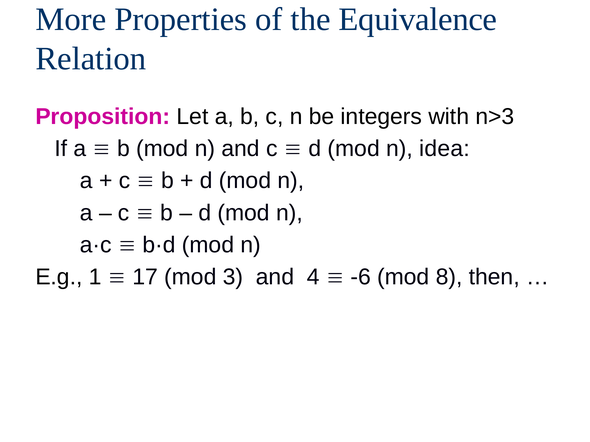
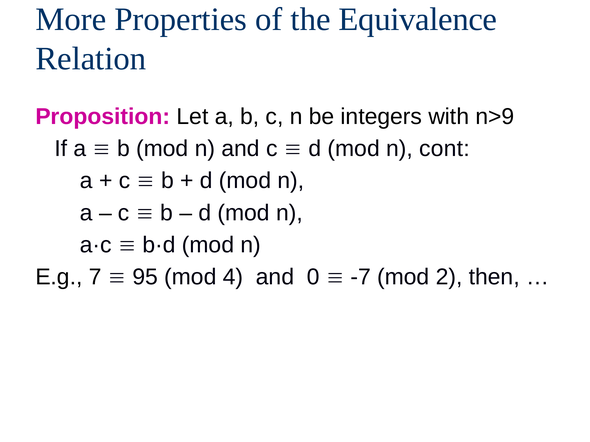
n>3: n>3 -> n>9
idea: idea -> cont
1: 1 -> 7
17: 17 -> 95
3: 3 -> 4
4: 4 -> 0
-6: -6 -> -7
8: 8 -> 2
